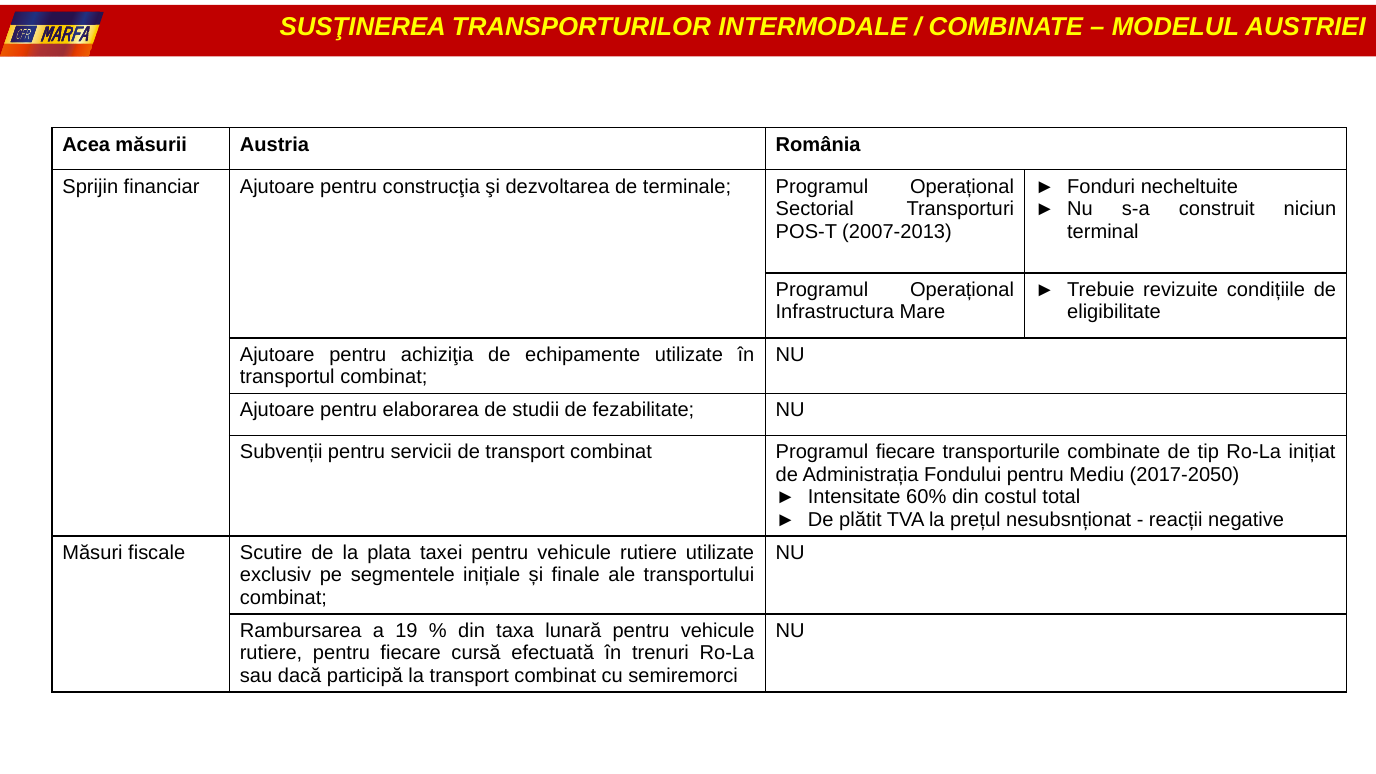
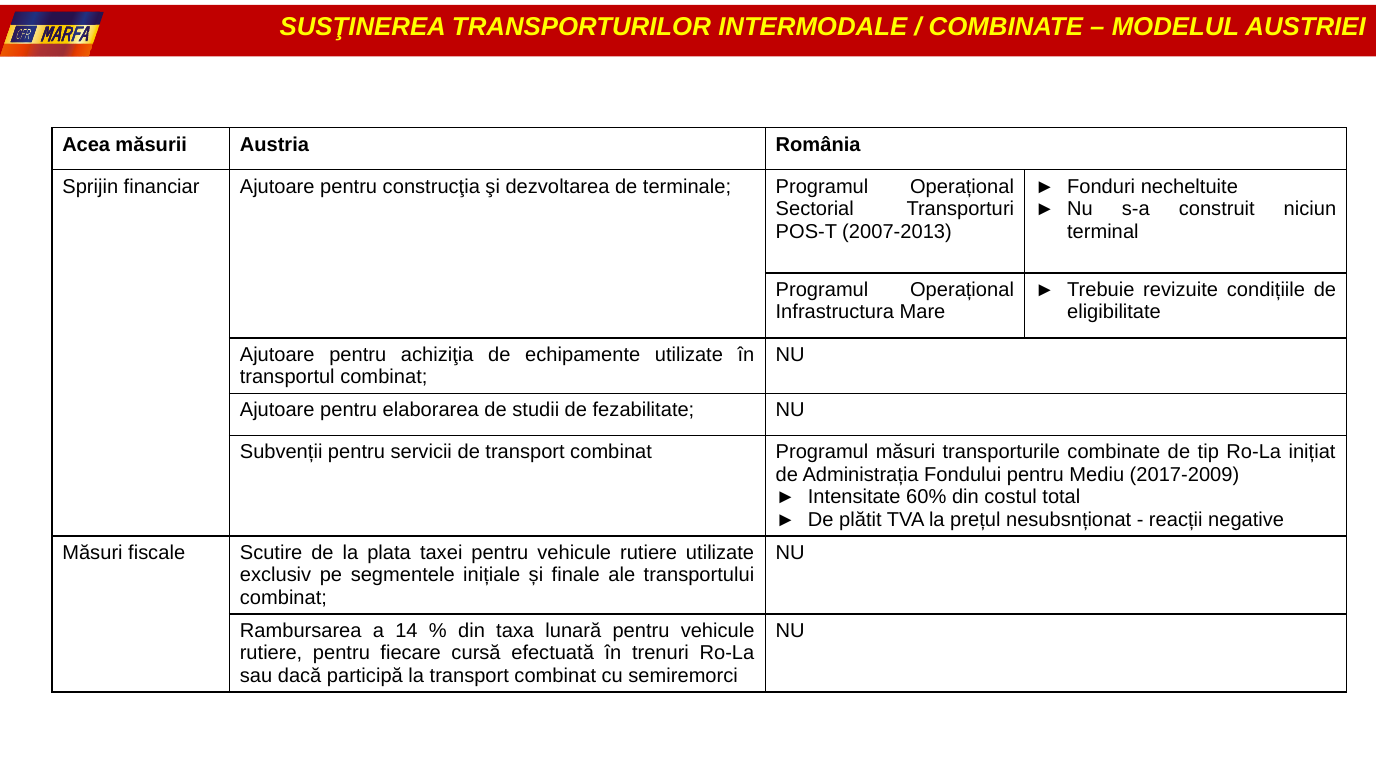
Programul fiecare: fiecare -> măsuri
2017-2050: 2017-2050 -> 2017-2009
19: 19 -> 14
